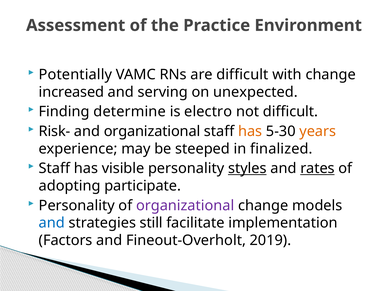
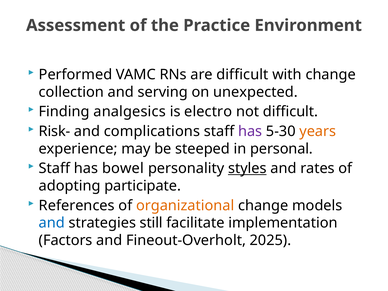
Potentially: Potentially -> Performed
increased: increased -> collection
determine: determine -> analgesics
and organizational: organizational -> complications
has at (250, 131) colour: orange -> purple
finalized: finalized -> personal
visible: visible -> bowel
rates underline: present -> none
Personality at (77, 205): Personality -> References
organizational at (185, 205) colour: purple -> orange
2019: 2019 -> 2025
